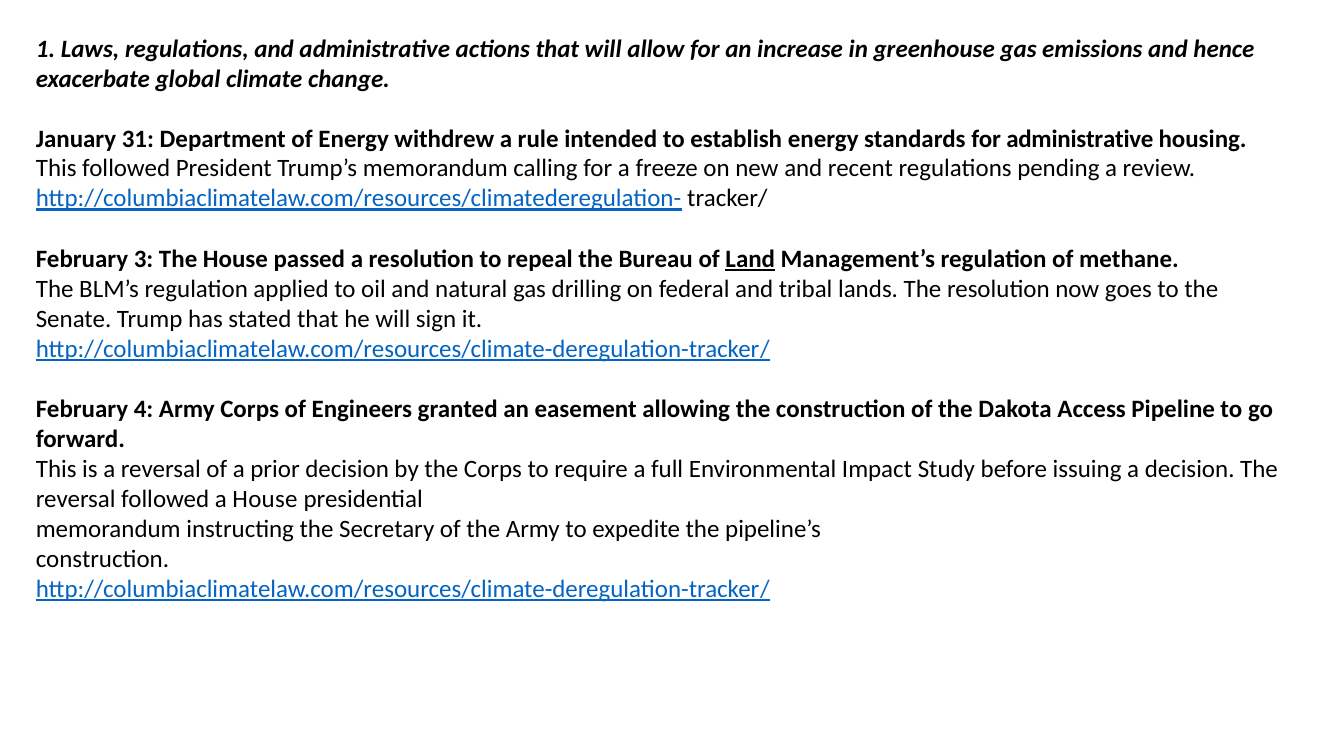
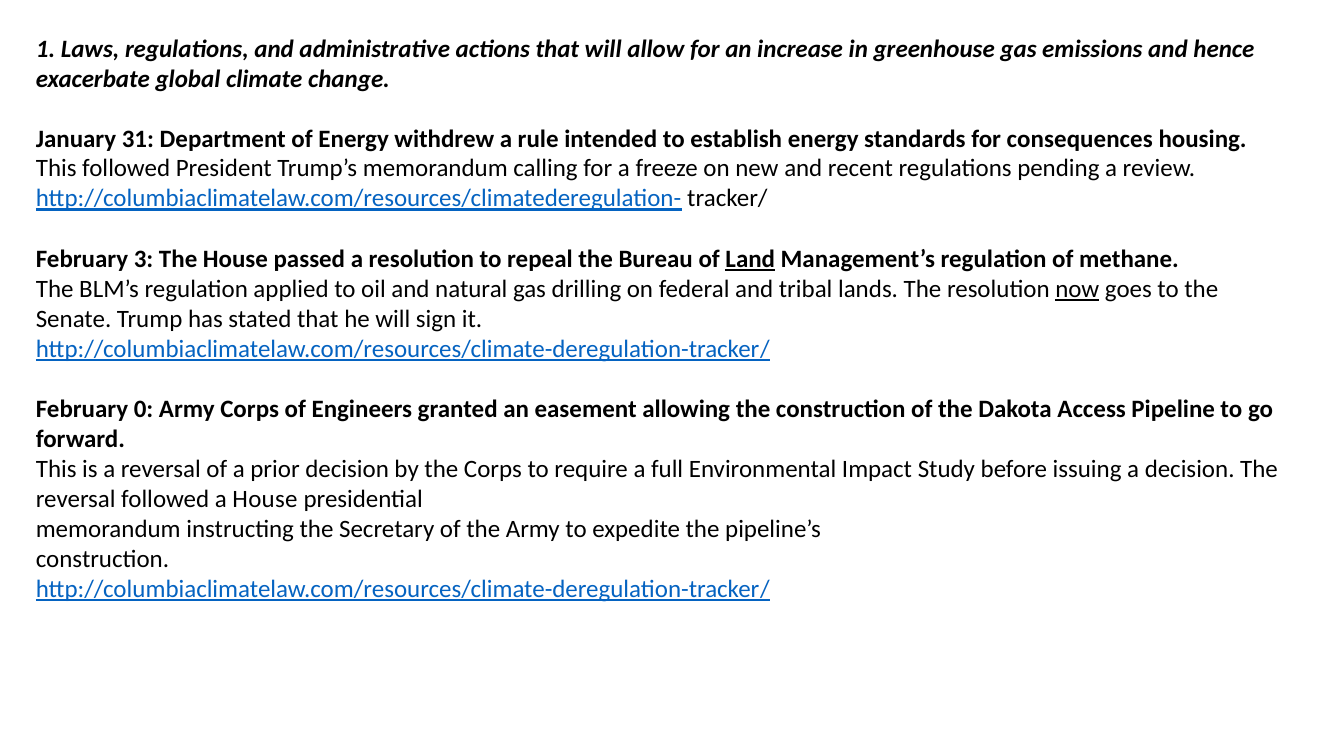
for administrative: administrative -> consequences
now underline: none -> present
4: 4 -> 0
